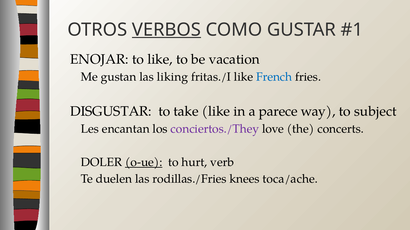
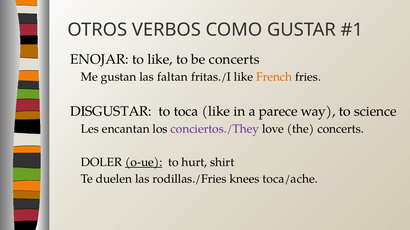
VERBOS underline: present -> none
be vacation: vacation -> concerts
liking: liking -> faltan
French colour: blue -> orange
take: take -> toca
subject: subject -> science
verb: verb -> shirt
